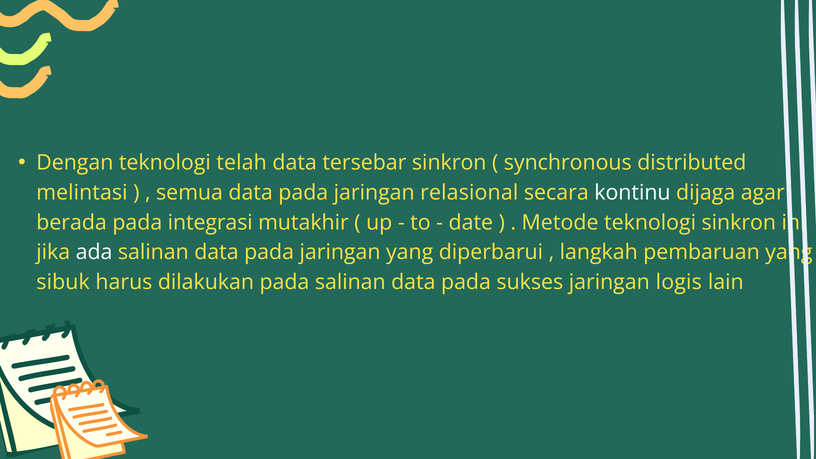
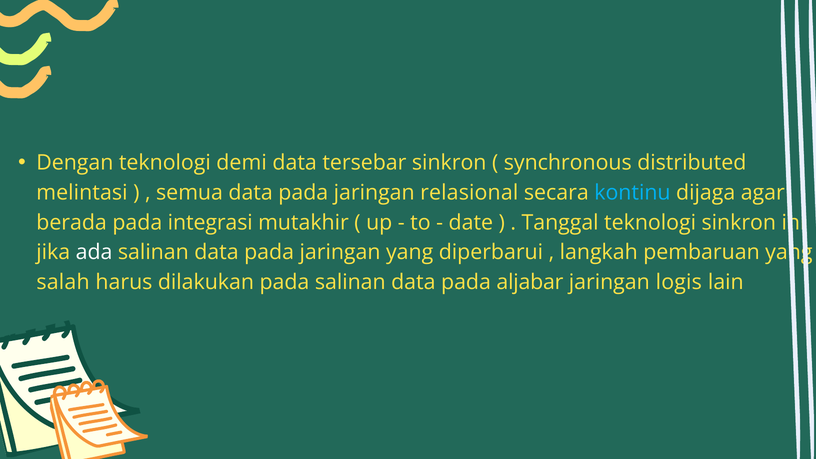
telah: telah -> demi
kontinu colour: white -> light blue
Metode: Metode -> Tanggal
sibuk: sibuk -> salah
sukses: sukses -> aljabar
